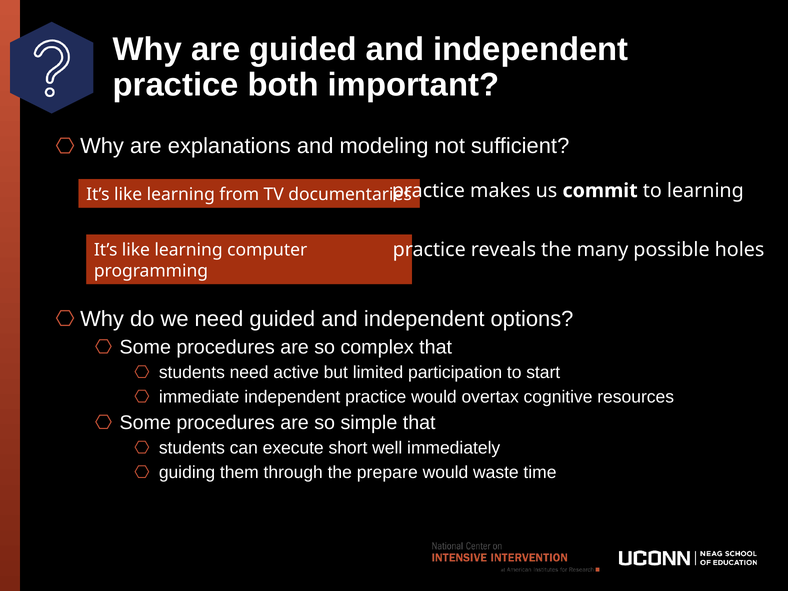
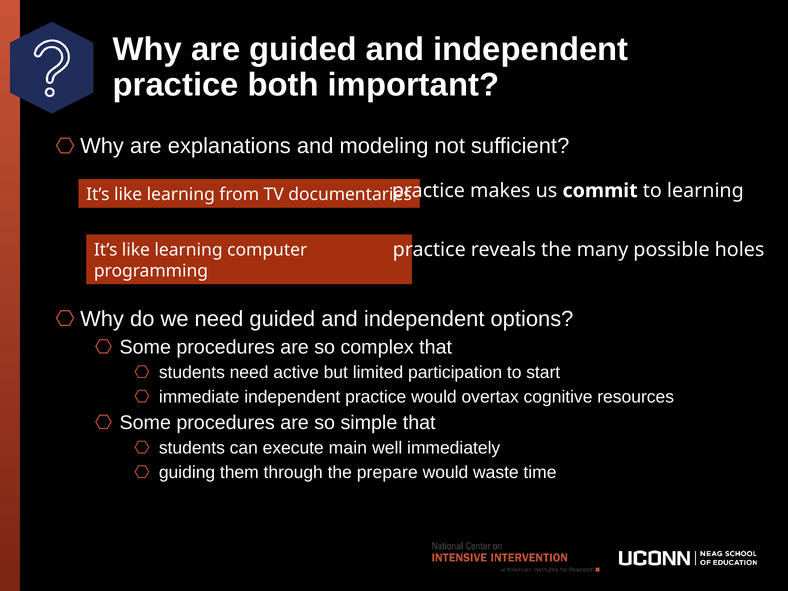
short: short -> main
